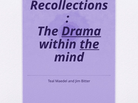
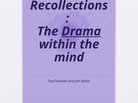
the at (89, 45) underline: present -> none
